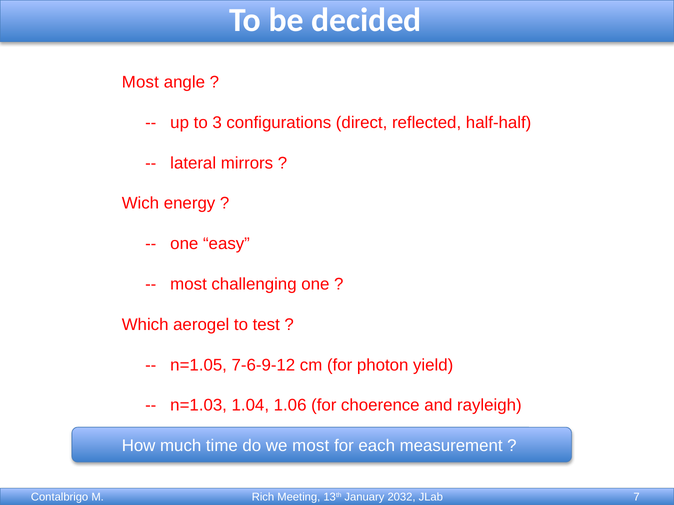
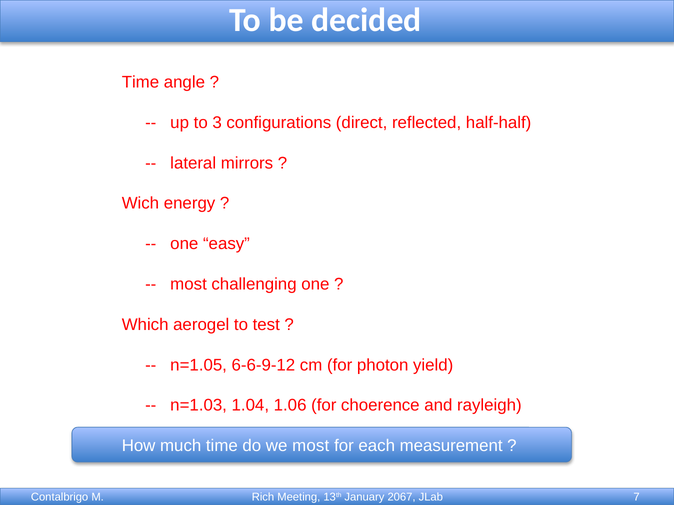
Most at (140, 82): Most -> Time
7-6-9-12: 7-6-9-12 -> 6-6-9-12
2032: 2032 -> 2067
